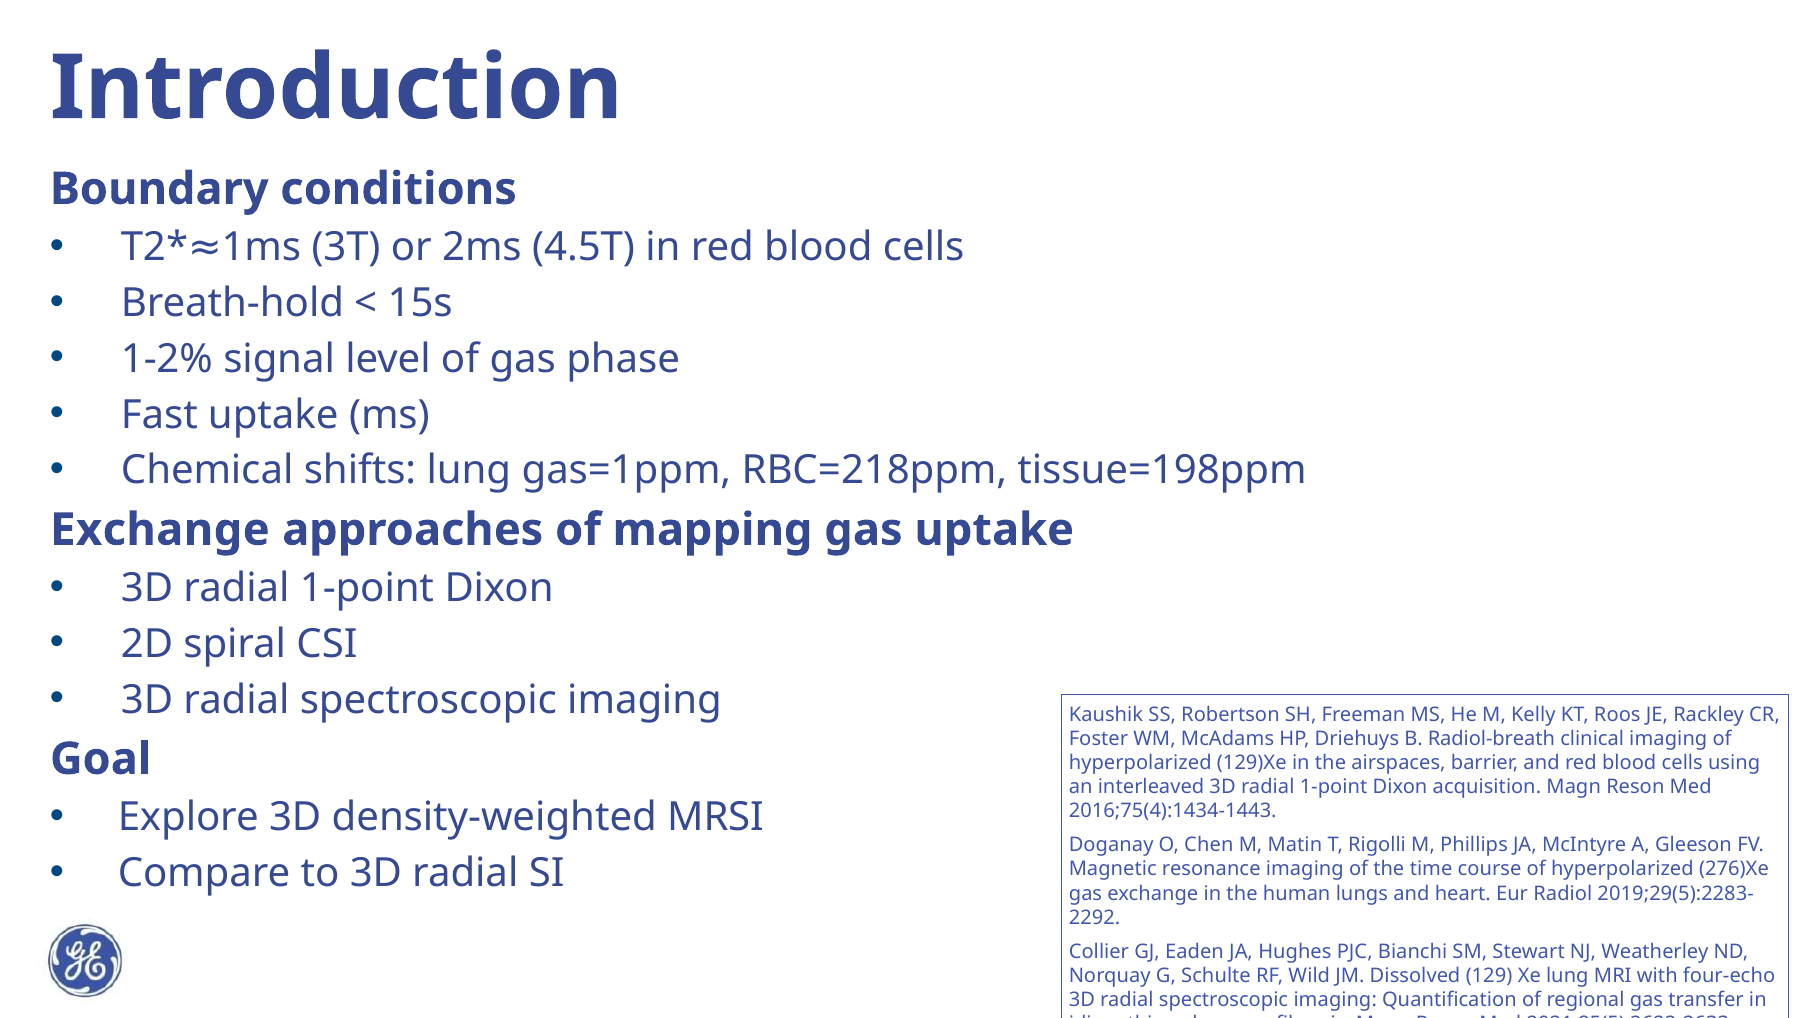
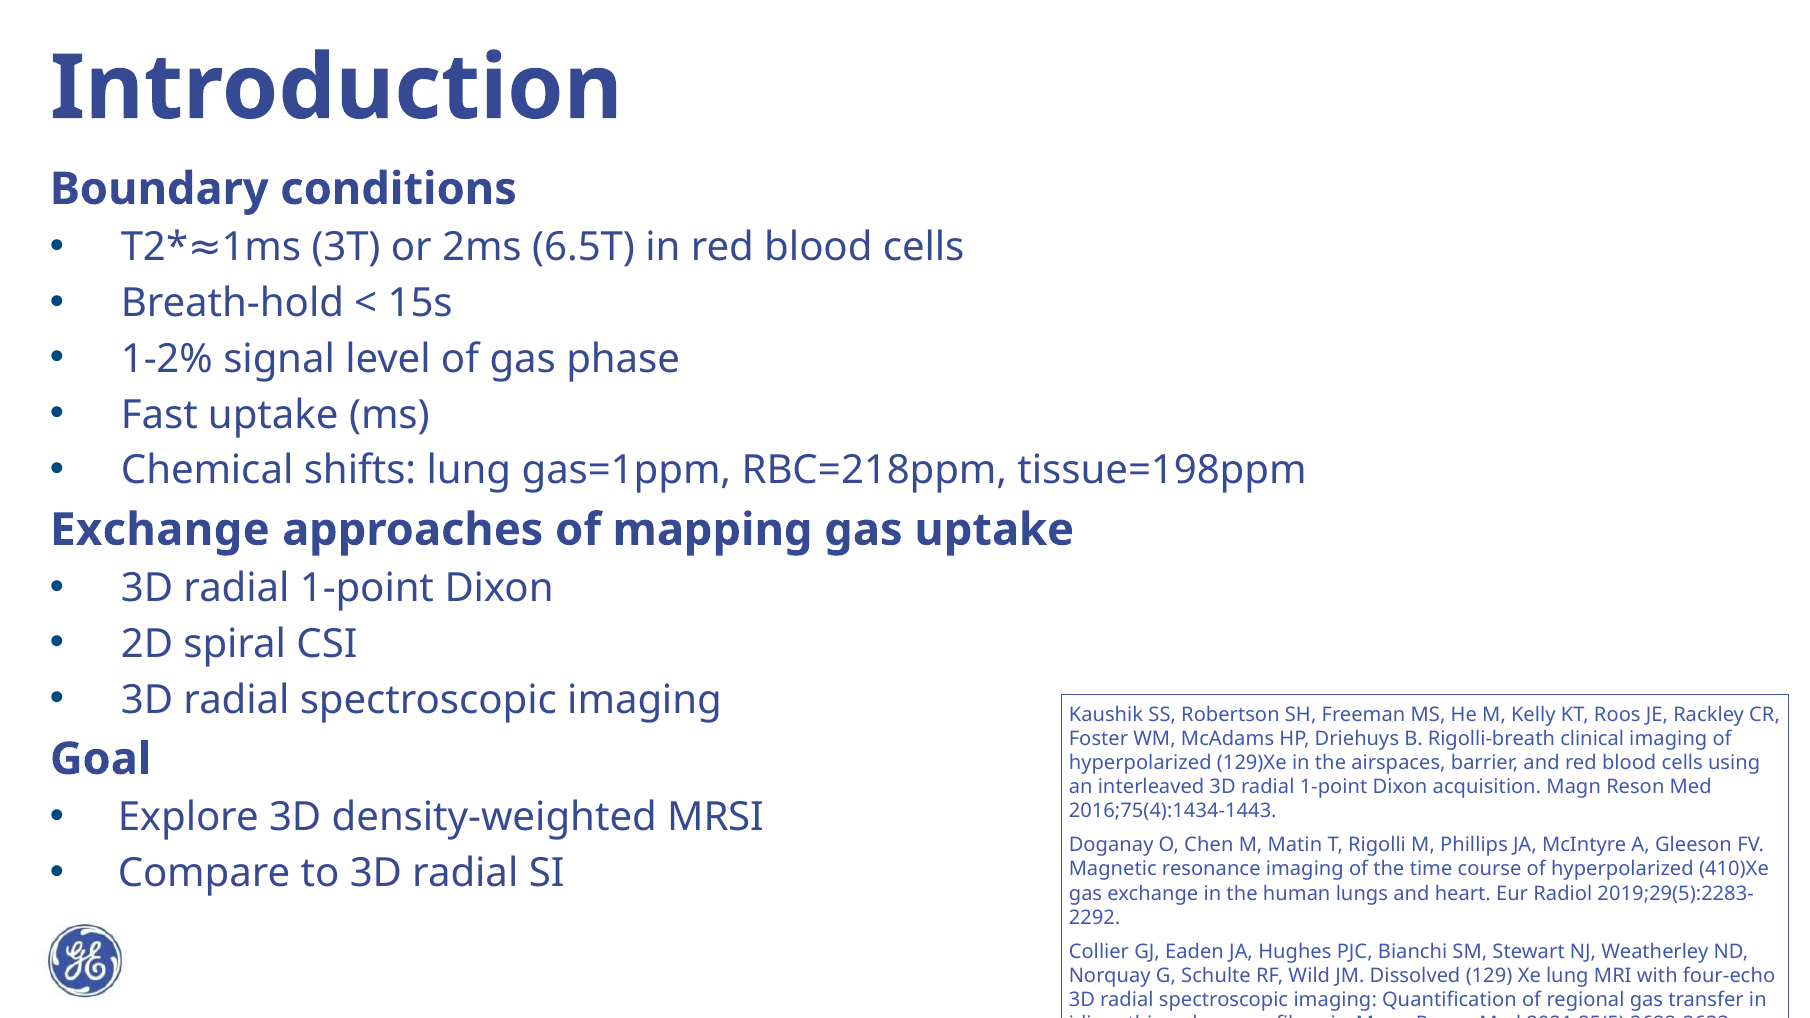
4.5T: 4.5T -> 6.5T
Radiol-breath: Radiol-breath -> Rigolli-breath
276)Xe: 276)Xe -> 410)Xe
